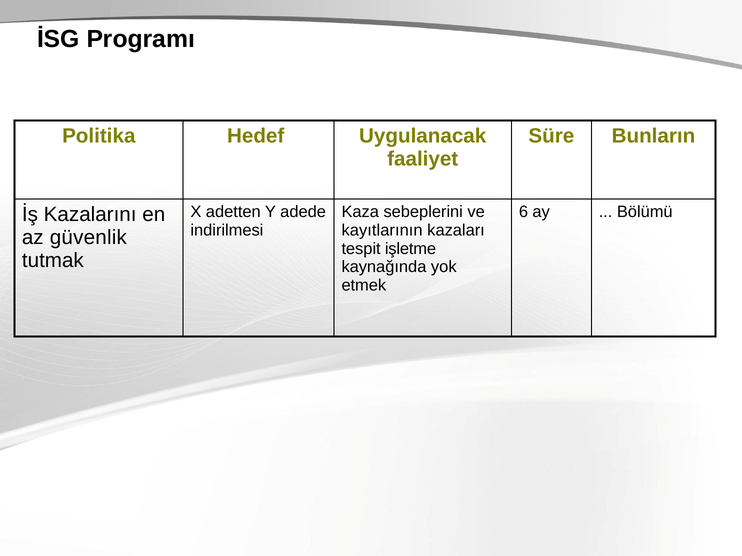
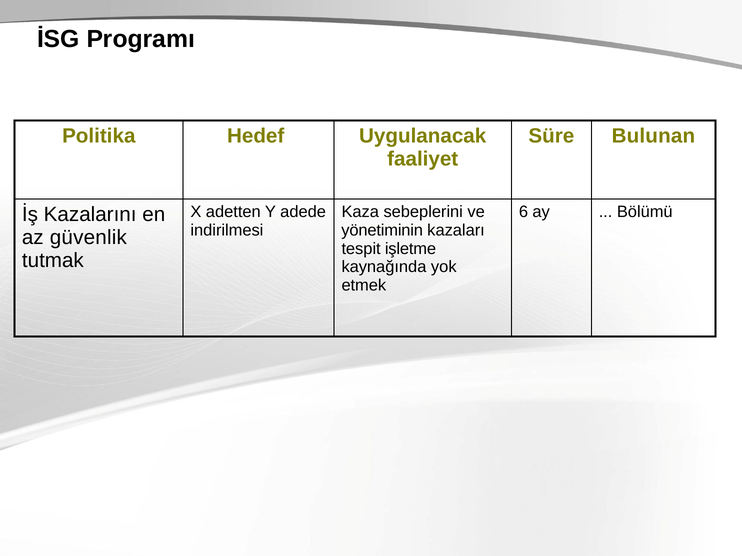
Bunların: Bunların -> Bulunan
kayıtlarının: kayıtlarının -> yönetiminin
